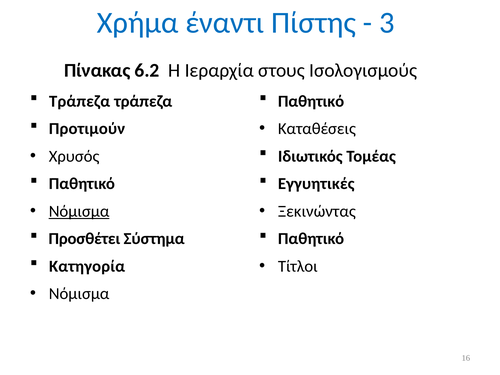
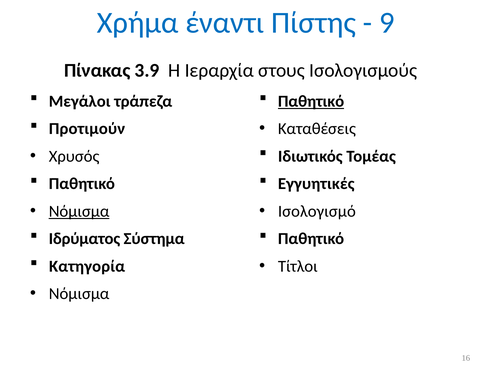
3: 3 -> 9
6.2: 6.2 -> 3.9
Τράπεζα at (80, 101): Τράπεζα -> Μεγάλοι
Παθητικό at (311, 101) underline: none -> present
Ξεκινώντας: Ξεκινώντας -> Ισολογισμό
Προσθέτει: Προσθέτει -> Ιδρύματος
